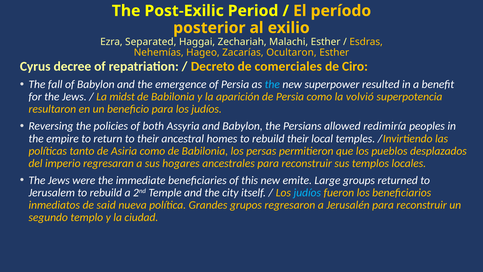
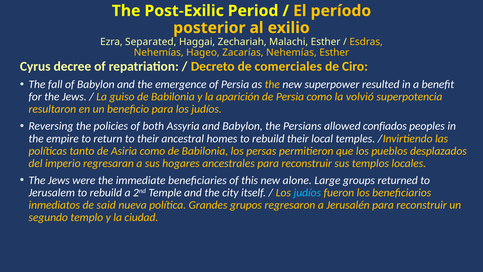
Zacarías Ocultaron: Ocultaron -> Nehemías
the at (272, 84) colour: light blue -> yellow
midst: midst -> guiso
redimiría: redimiría -> confiados
emite: emite -> alone
